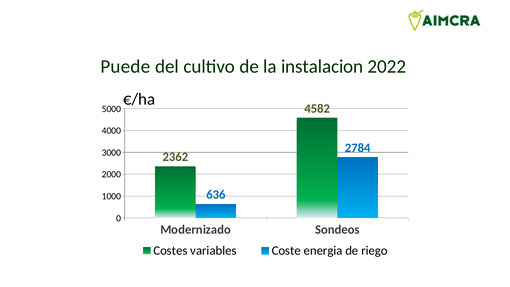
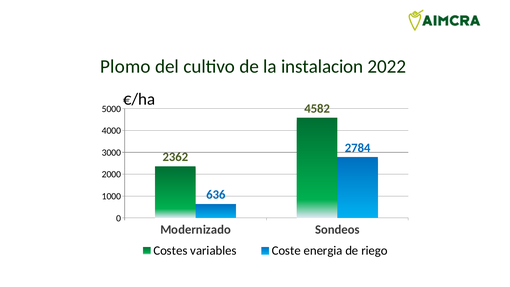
Puede: Puede -> Plomo
